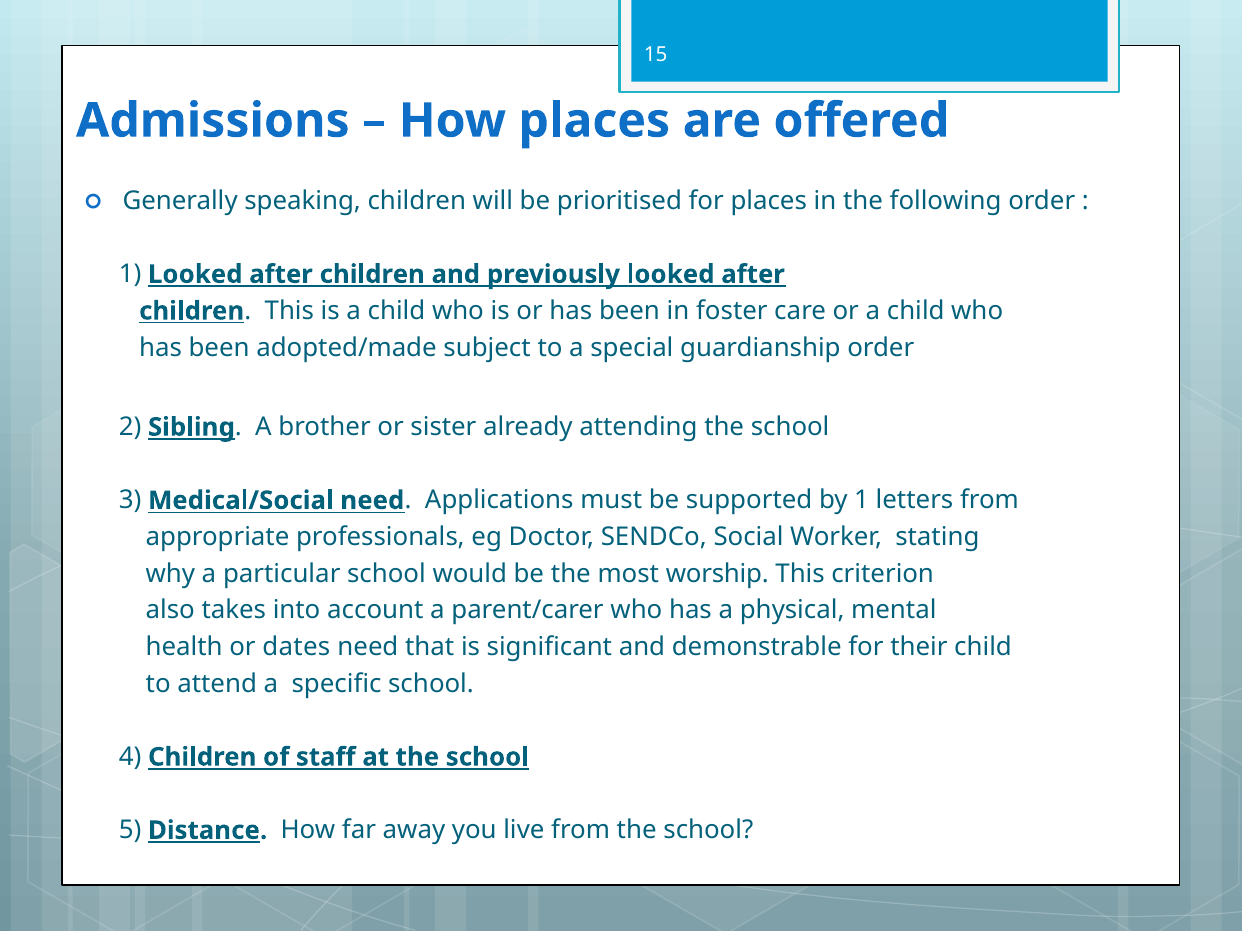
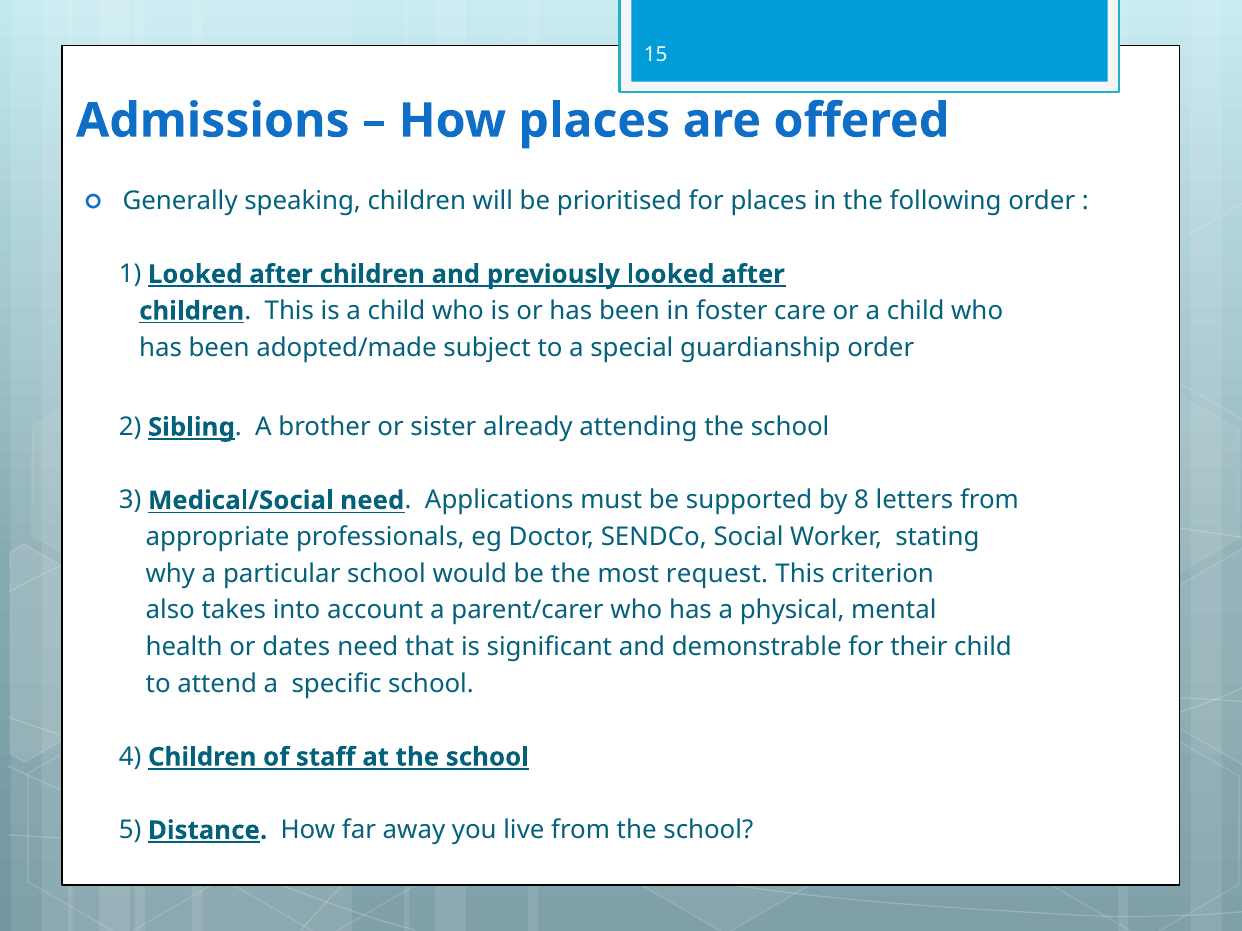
by 1: 1 -> 8
worship: worship -> request
